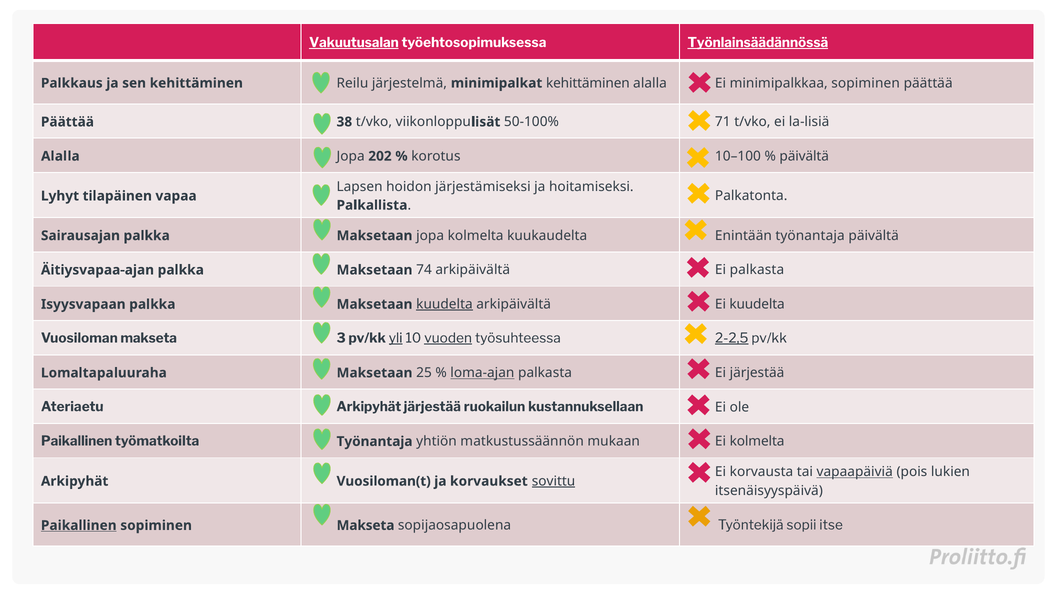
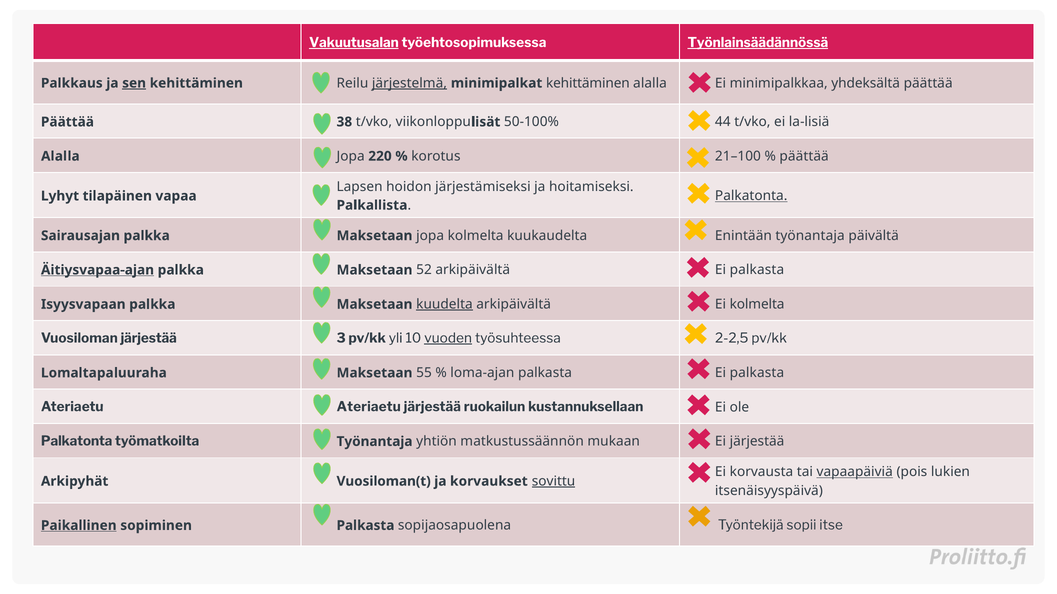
sen underline: none -> present
järjestelmä underline: none -> present
minimipalkkaa sopiminen: sopiminen -> yhdeksältä
71: 71 -> 44
202: 202 -> 220
10–100: 10–100 -> 21–100
päivältä at (804, 156): päivältä -> päättää
Palkatonta at (751, 196) underline: none -> present
Äitiysvapaa-ajan underline: none -> present
74: 74 -> 52
Ei kuudelta: kuudelta -> kolmelta
Vuosiloman makseta: makseta -> järjestää
yli underline: present -> none
2-2,5 underline: present -> none
25: 25 -> 55
loma-ajan underline: present -> none
palkasta Ei järjestää: järjestää -> palkasta
Ateriaetu Arkipyhät: Arkipyhät -> Ateriaetu
Paikallinen at (77, 441): Paikallinen -> Palkatonta
Ei kolmelta: kolmelta -> järjestää
sopiminen Makseta: Makseta -> Palkasta
